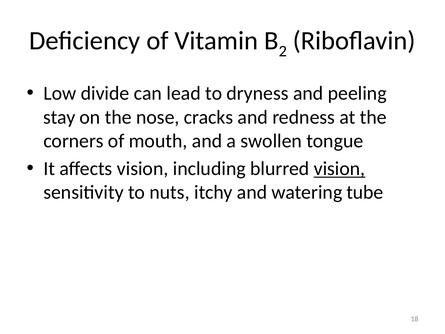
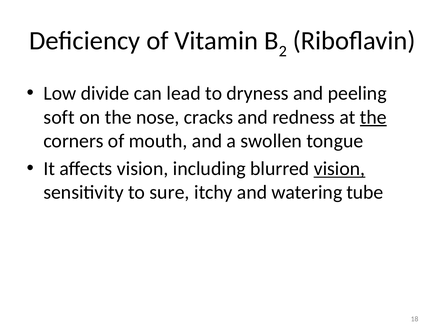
stay: stay -> soft
the at (373, 117) underline: none -> present
nuts: nuts -> sure
